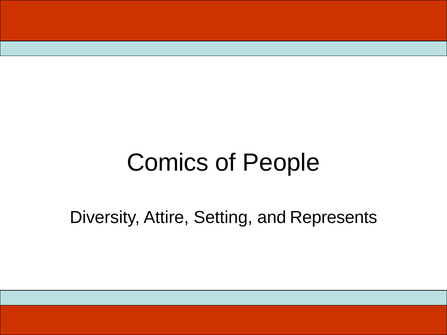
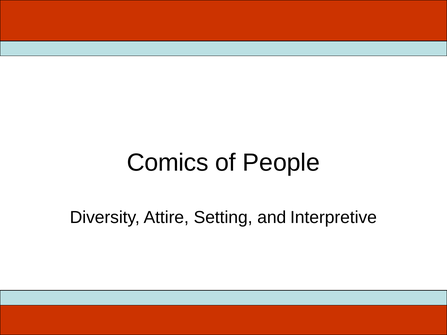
Represents: Represents -> Interpretive
